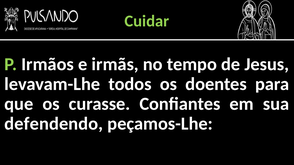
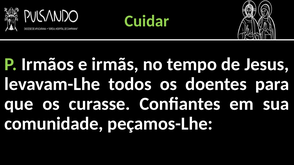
defendendo: defendendo -> comunidade
